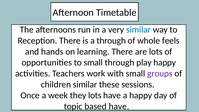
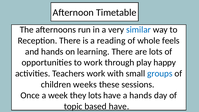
a through: through -> reading
to small: small -> work
groups colour: purple -> blue
children similar: similar -> weeks
a happy: happy -> hands
